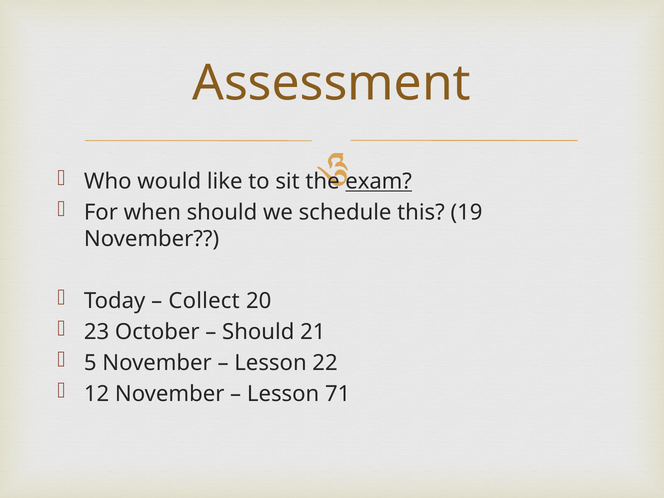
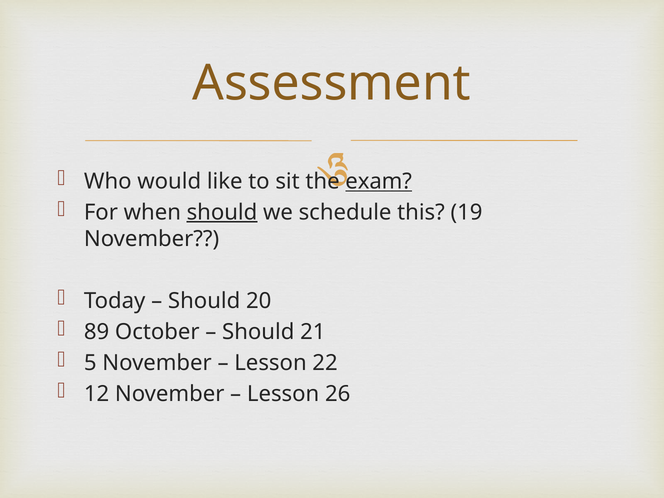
should at (222, 212) underline: none -> present
Collect at (204, 301): Collect -> Should
23: 23 -> 89
71: 71 -> 26
